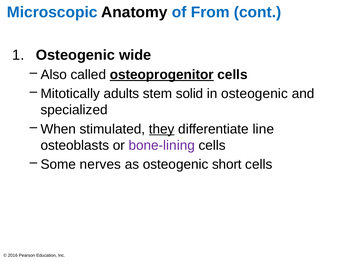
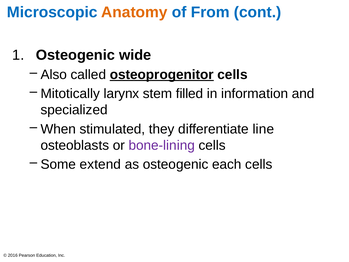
Anatomy colour: black -> orange
adults: adults -> larynx
solid: solid -> filled
in osteogenic: osteogenic -> information
they underline: present -> none
nerves: nerves -> extend
short: short -> each
